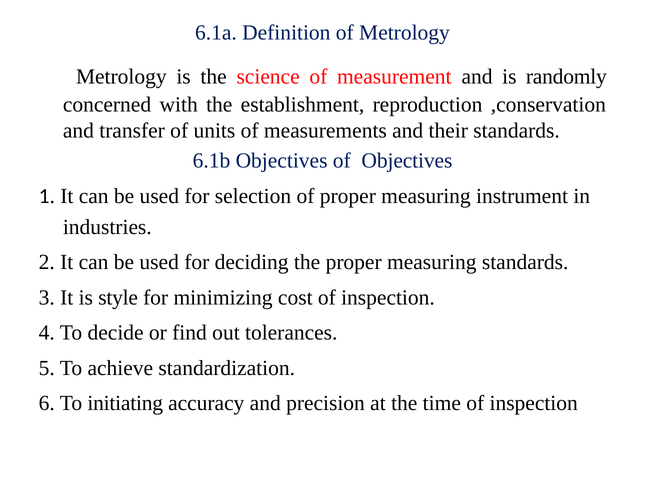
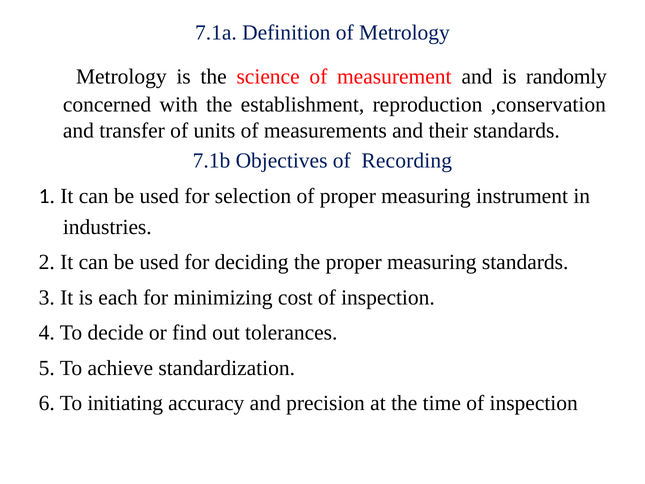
6.1a: 6.1a -> 7.1a
6.1b: 6.1b -> 7.1b
of Objectives: Objectives -> Recording
style: style -> each
